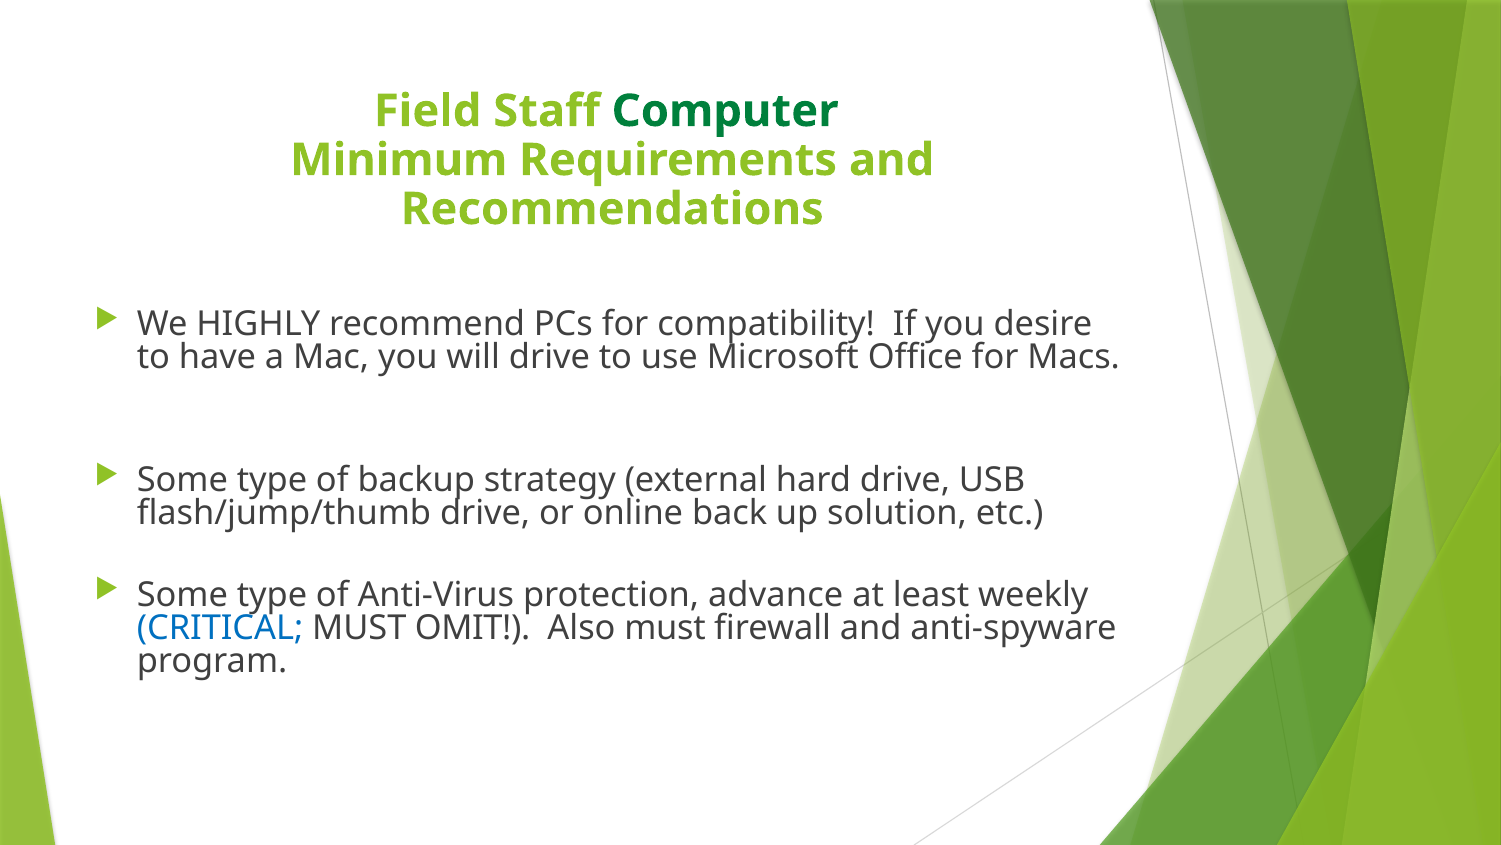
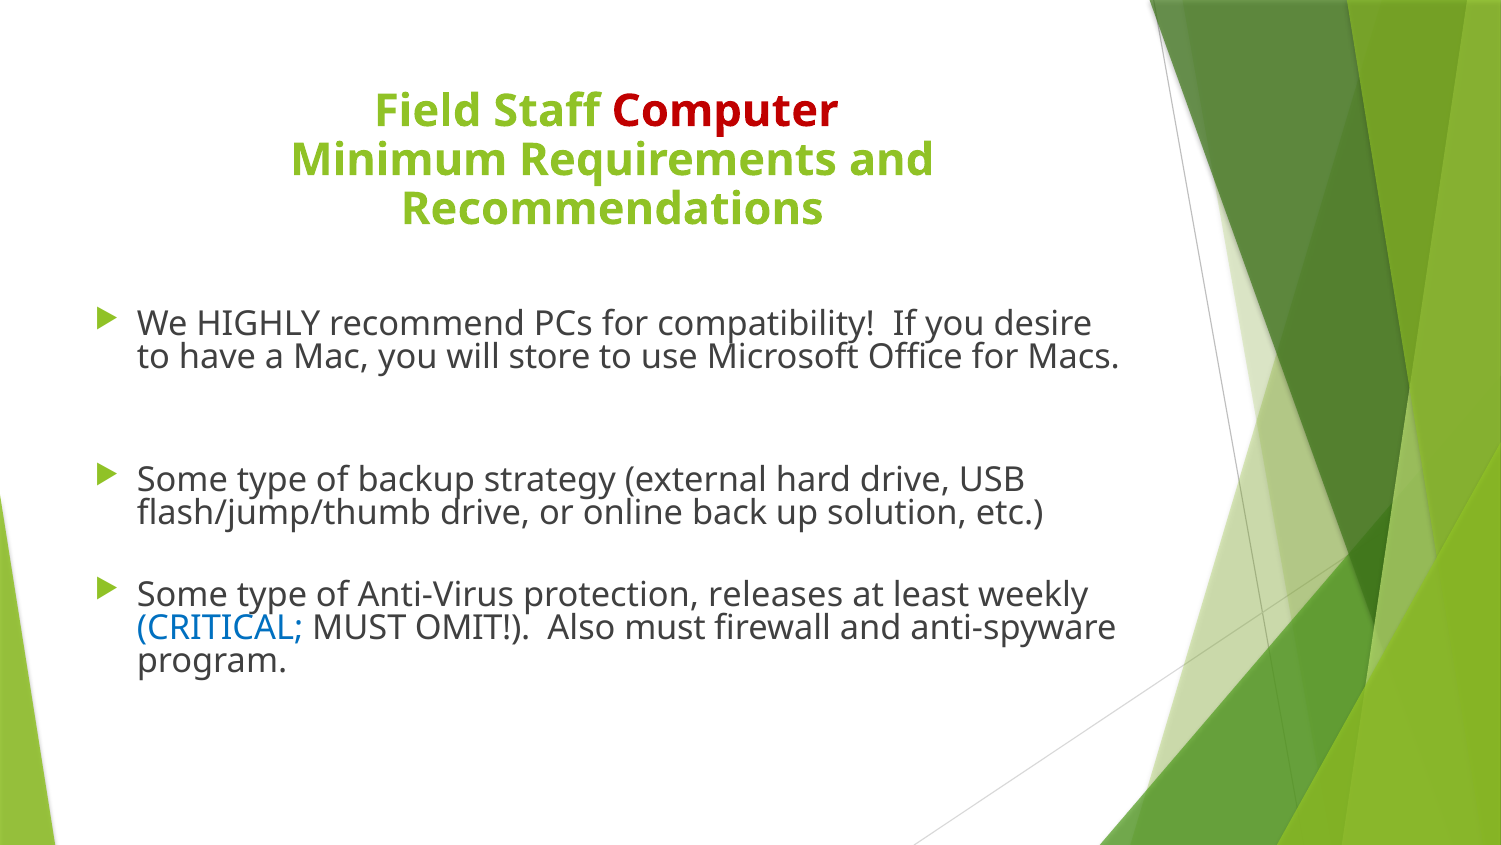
Computer colour: green -> red
will drive: drive -> store
advance: advance -> releases
